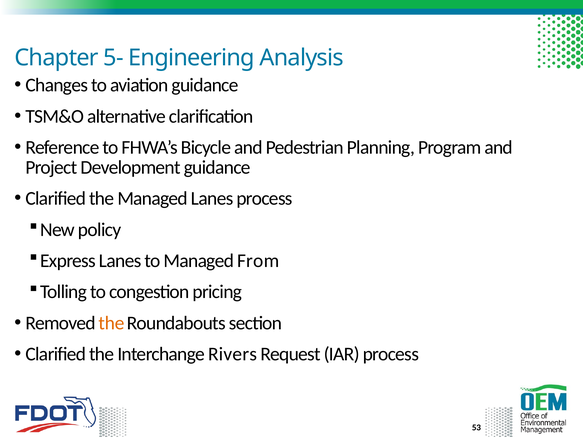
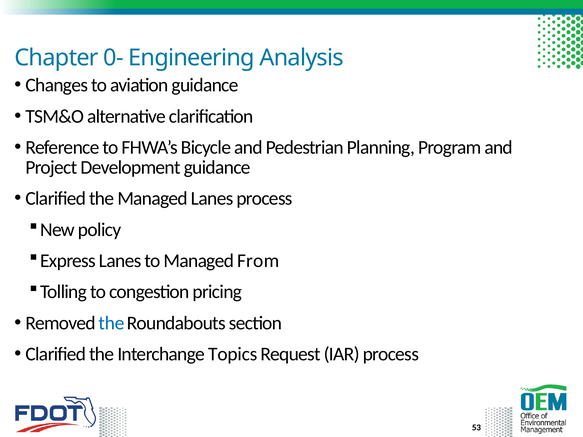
5-: 5- -> 0-
the at (111, 323) colour: orange -> blue
Rivers: Rivers -> Topics
